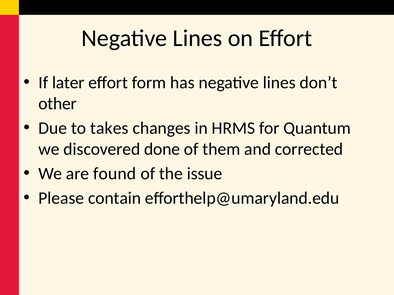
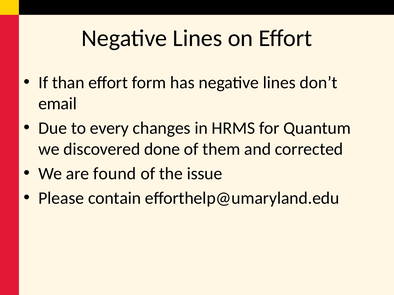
later: later -> than
other: other -> email
takes: takes -> every
